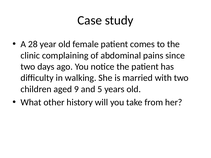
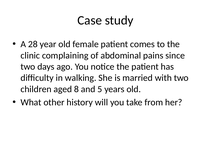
9: 9 -> 8
